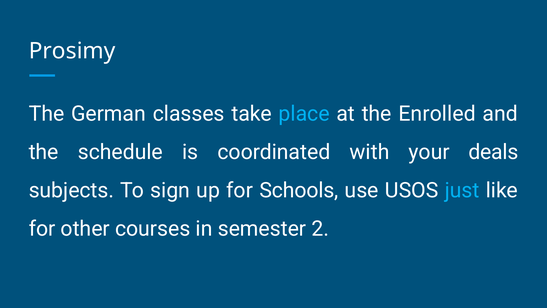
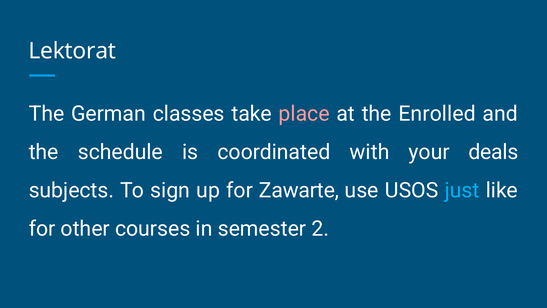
Prosimy: Prosimy -> Lektorat
place colour: light blue -> pink
Schools: Schools -> Zawarte
